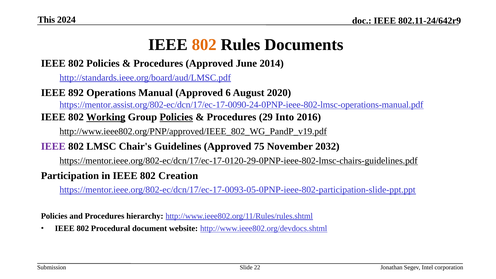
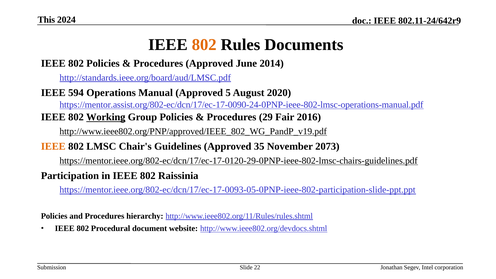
892: 892 -> 594
6: 6 -> 5
Policies at (176, 117) underline: present -> none
Into: Into -> Fair
IEEE at (53, 146) colour: purple -> orange
75: 75 -> 35
2032: 2032 -> 2073
Creation: Creation -> Raissinia
